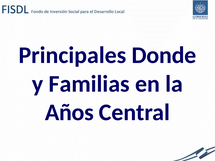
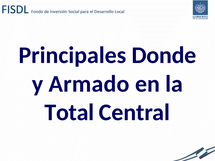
Familias: Familias -> Armado
Años: Años -> Total
